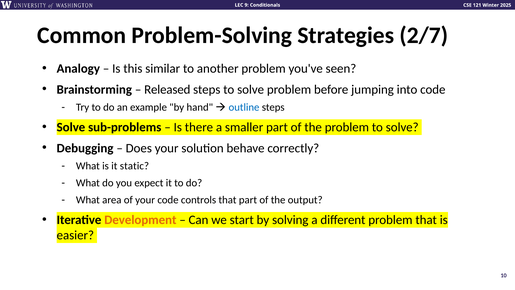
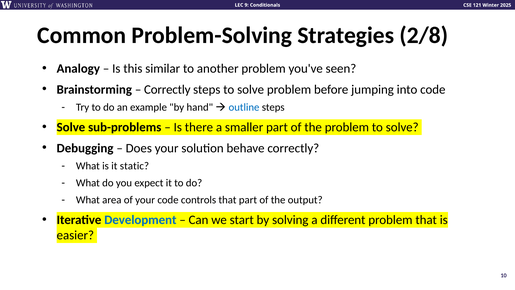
2/7: 2/7 -> 2/8
Released at (167, 89): Released -> Correctly
Development colour: orange -> blue
